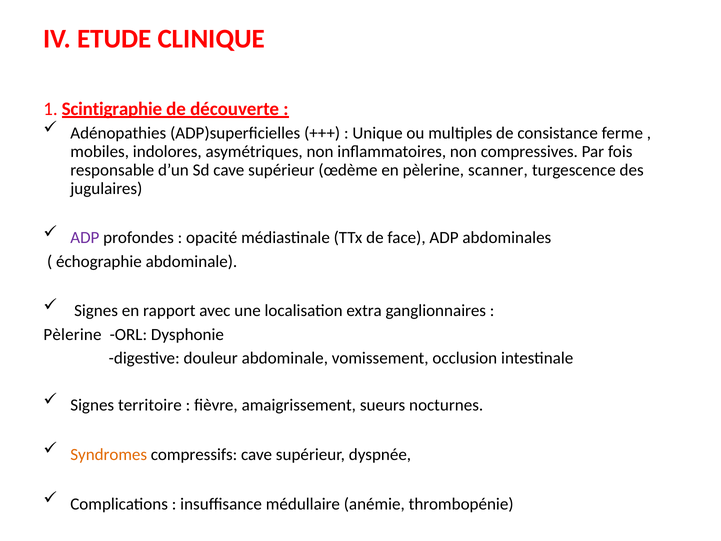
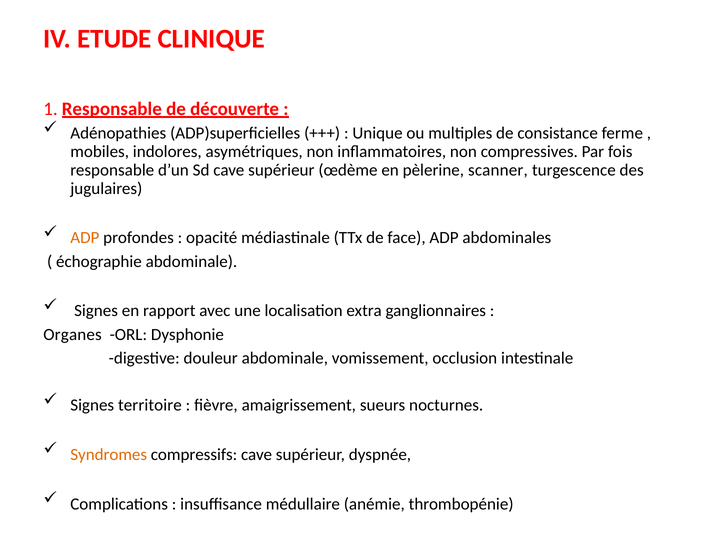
1 Scintigraphie: Scintigraphie -> Responsable
ADP at (85, 238) colour: purple -> orange
Pèlerine at (73, 334): Pèlerine -> Organes
